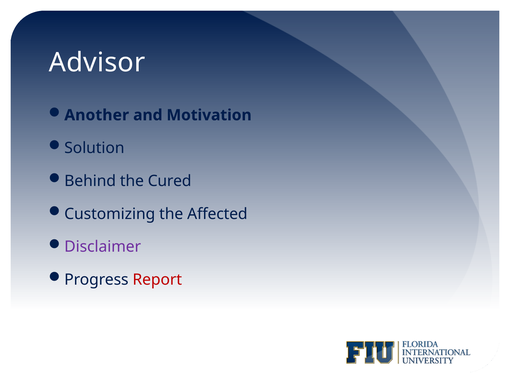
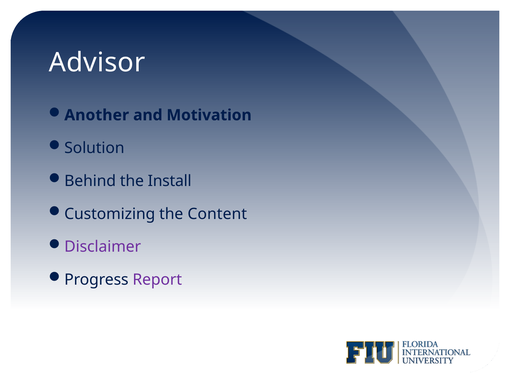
Cured: Cured -> Install
Affected: Affected -> Content
Report colour: red -> purple
